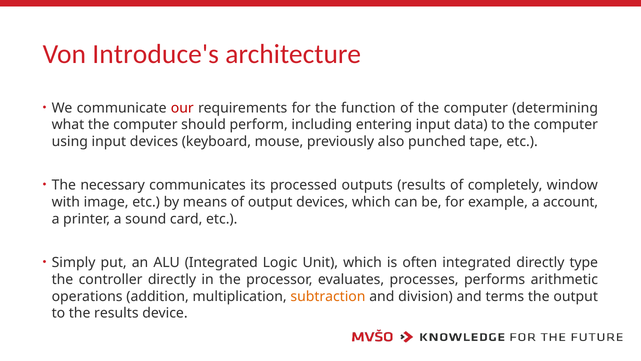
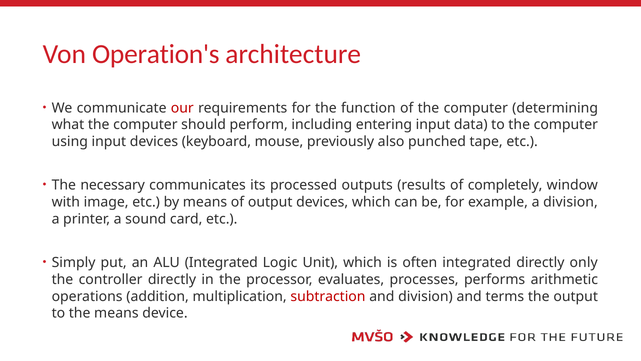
Introduce's: Introduce's -> Operation's
a account: account -> division
type: type -> only
subtraction colour: orange -> red
the results: results -> means
